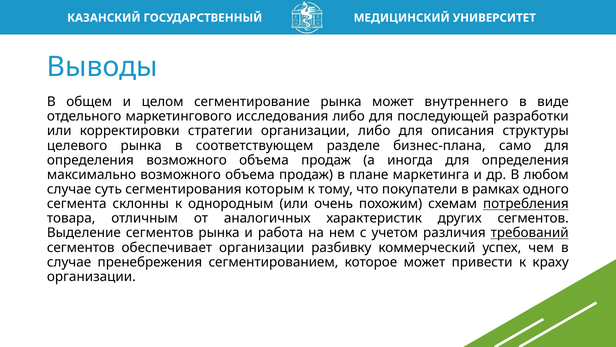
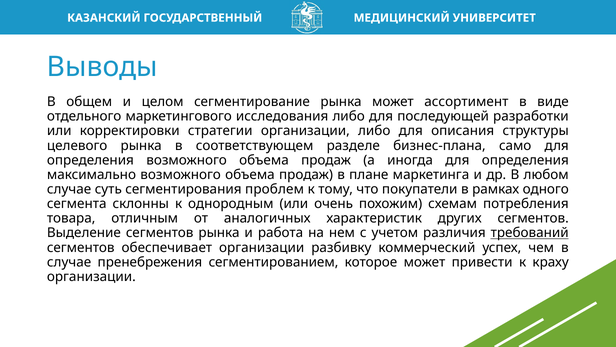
внутреннего: внутреннего -> ассортимент
которым: которым -> проблем
потребления underline: present -> none
